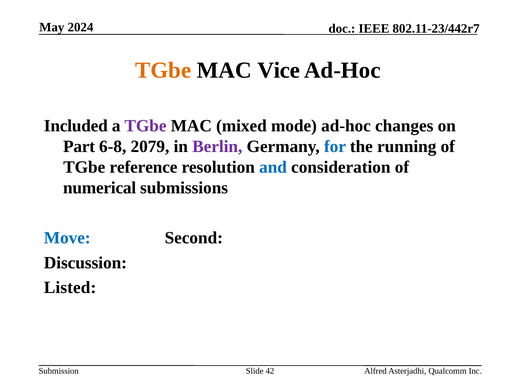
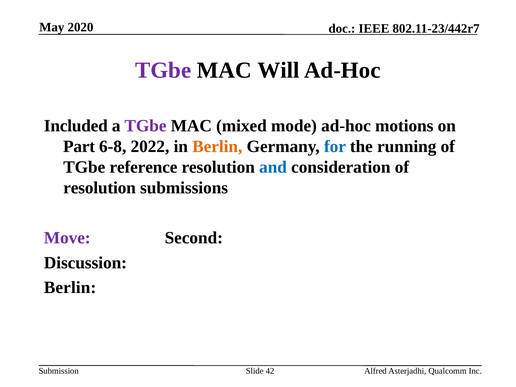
2024: 2024 -> 2020
TGbe at (163, 70) colour: orange -> purple
Vice: Vice -> Will
changes: changes -> motions
2079: 2079 -> 2022
Berlin at (217, 147) colour: purple -> orange
numerical at (100, 188): numerical -> resolution
Move colour: blue -> purple
Listed at (70, 288): Listed -> Berlin
